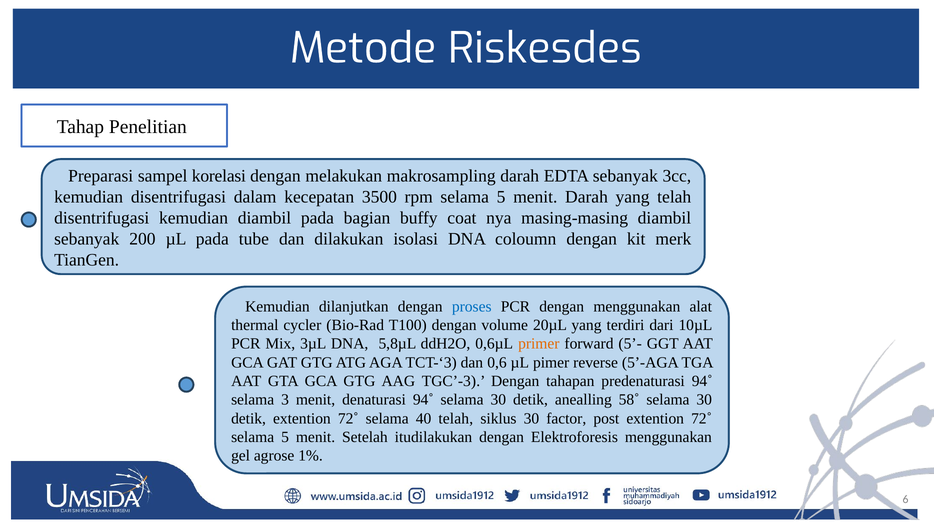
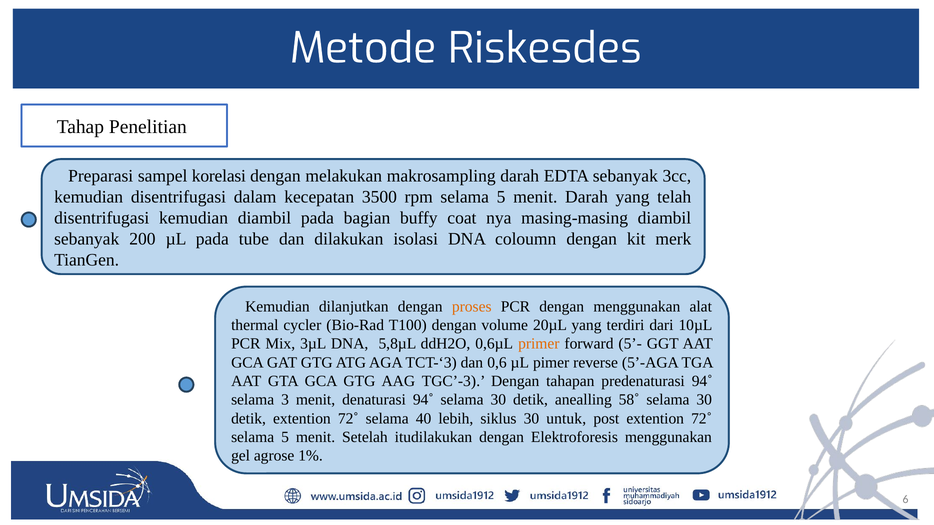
proses colour: blue -> orange
40 telah: telah -> lebih
factor: factor -> untuk
